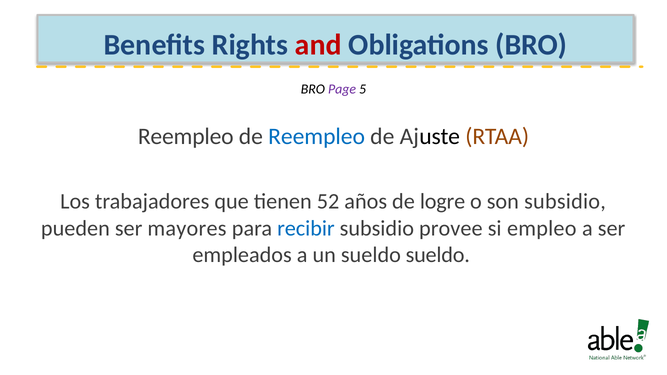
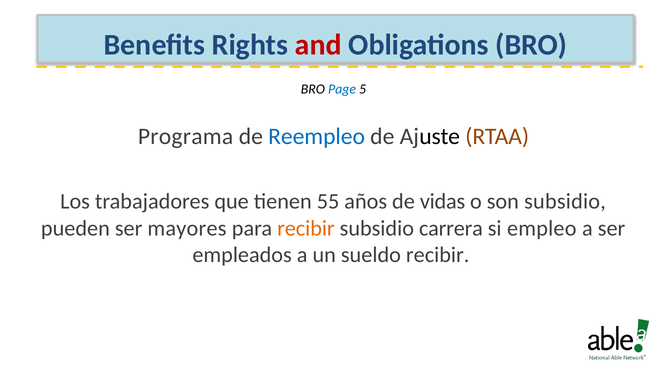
Page colour: purple -> blue
Reempleo at (186, 137): Reempleo -> Programa
52: 52 -> 55
logre: logre -> vidas
recibir at (306, 228) colour: blue -> orange
provee: provee -> carrera
sueldo sueldo: sueldo -> recibir
